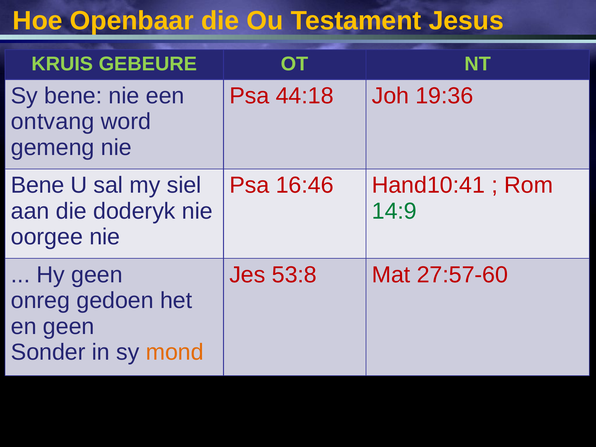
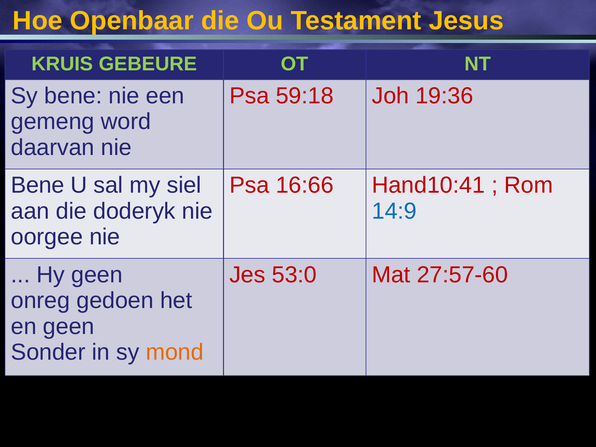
44:18: 44:18 -> 59:18
ontvang: ontvang -> gemeng
gemeng: gemeng -> daarvan
16:46: 16:46 -> 16:66
14:9 colour: green -> blue
53:8: 53:8 -> 53:0
